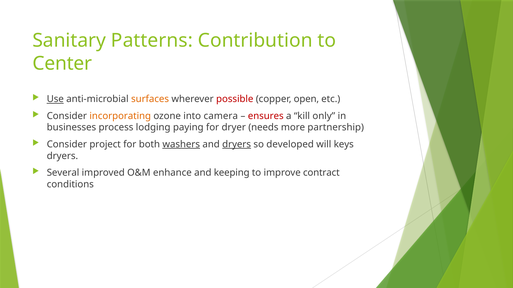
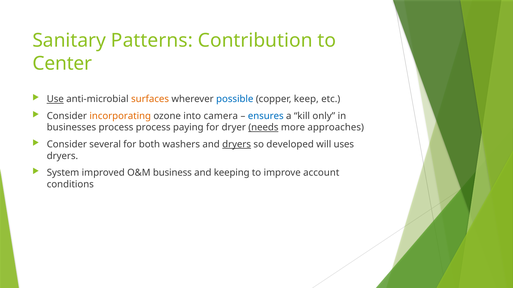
possible colour: red -> blue
open: open -> keep
ensures colour: red -> blue
process lodging: lodging -> process
needs underline: none -> present
partnership: partnership -> approaches
project: project -> several
washers underline: present -> none
keys: keys -> uses
Several: Several -> System
enhance: enhance -> business
contract: contract -> account
